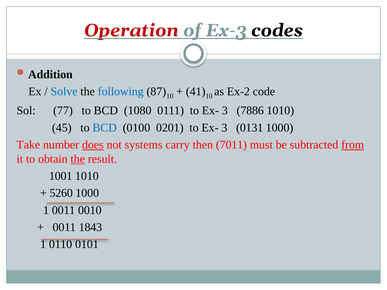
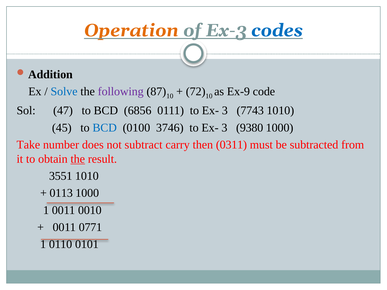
Operation colour: red -> orange
codes colour: black -> blue
following colour: blue -> purple
41: 41 -> 72
Ex-2: Ex-2 -> Ex-9
77: 77 -> 47
1080: 1080 -> 6856
7886: 7886 -> 7743
0201: 0201 -> 3746
0131: 0131 -> 9380
does underline: present -> none
systems: systems -> subtract
7011: 7011 -> 0311
from underline: present -> none
1001: 1001 -> 3551
5260: 5260 -> 0113
1843: 1843 -> 0771
